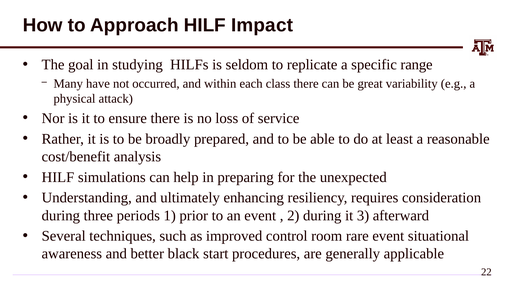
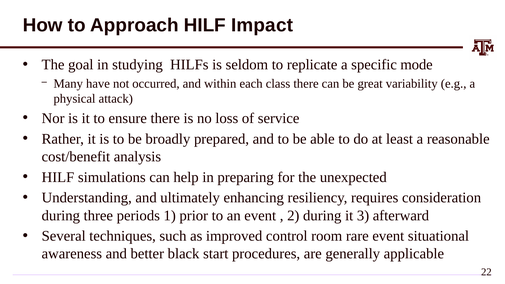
range: range -> mode
